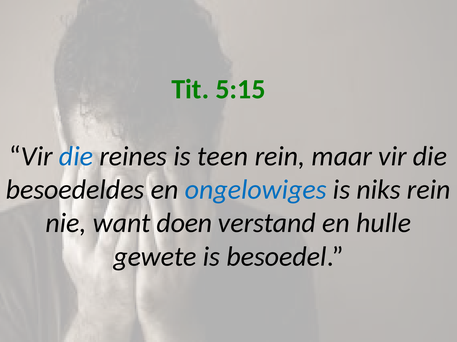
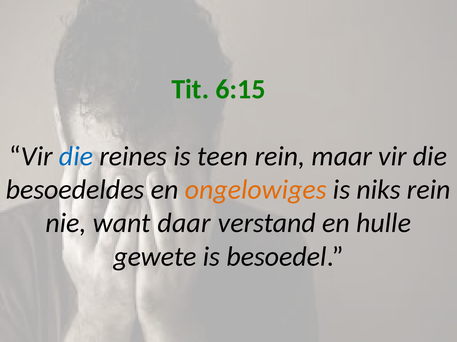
5:15: 5:15 -> 6:15
ongelowiges colour: blue -> orange
doen: doen -> daar
